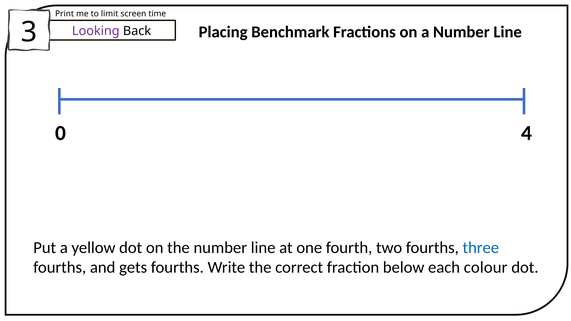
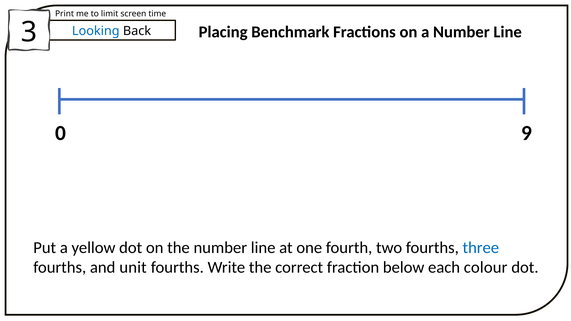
Looking colour: purple -> blue
4: 4 -> 9
gets: gets -> unit
